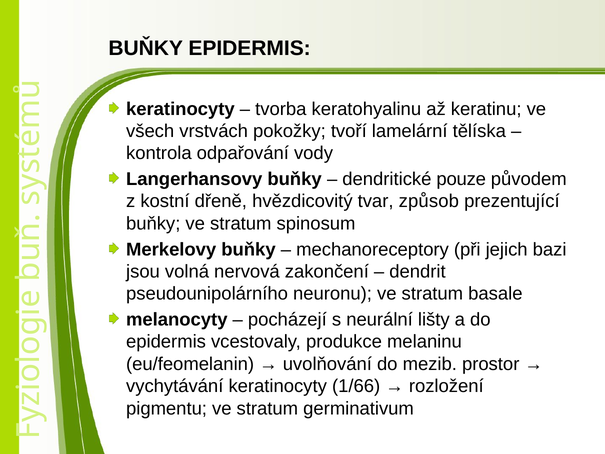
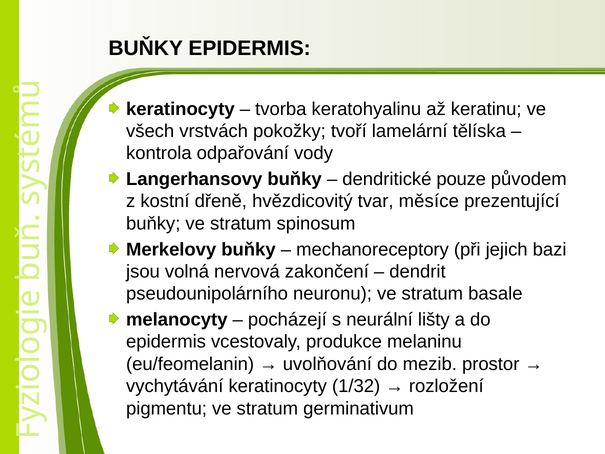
způsob: způsob -> měsíce
1/66: 1/66 -> 1/32
